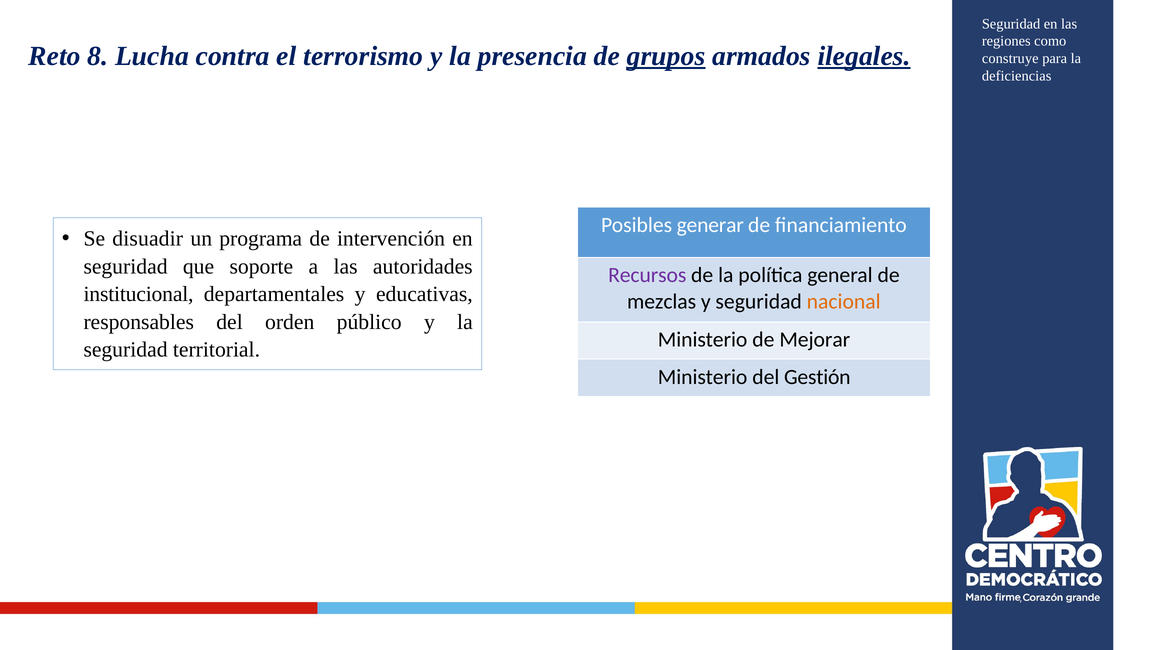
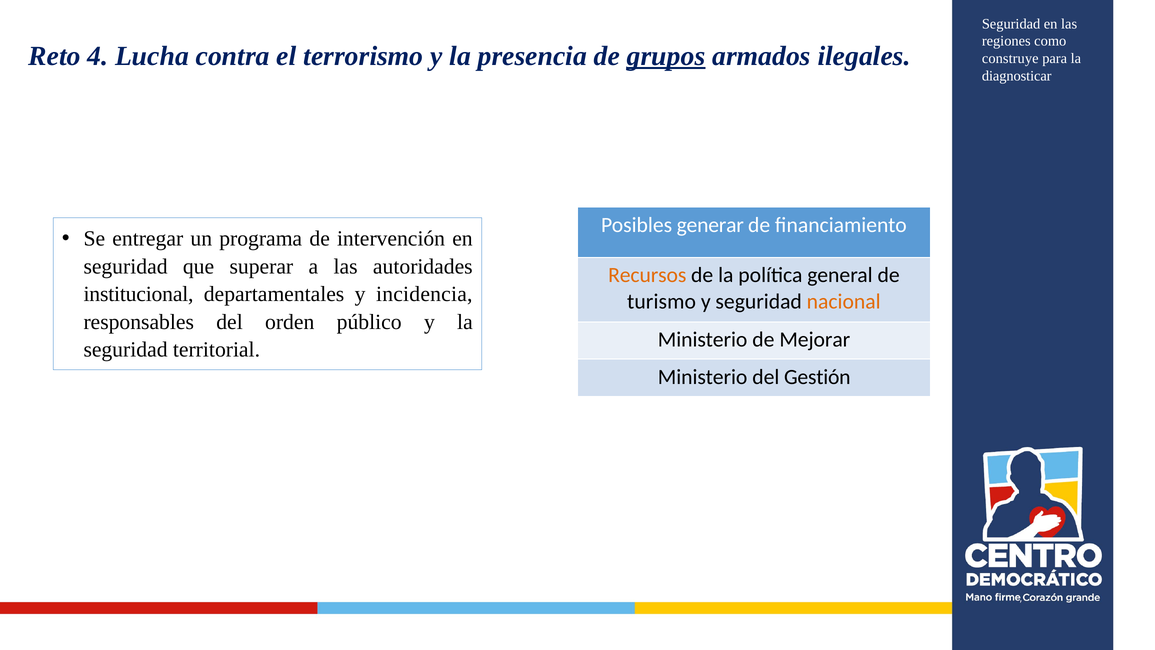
8: 8 -> 4
ilegales underline: present -> none
deficiencias: deficiencias -> diagnosticar
disuadir: disuadir -> entregar
soporte: soporte -> superar
Recursos colour: purple -> orange
educativas: educativas -> incidencia
mezclas: mezclas -> turismo
